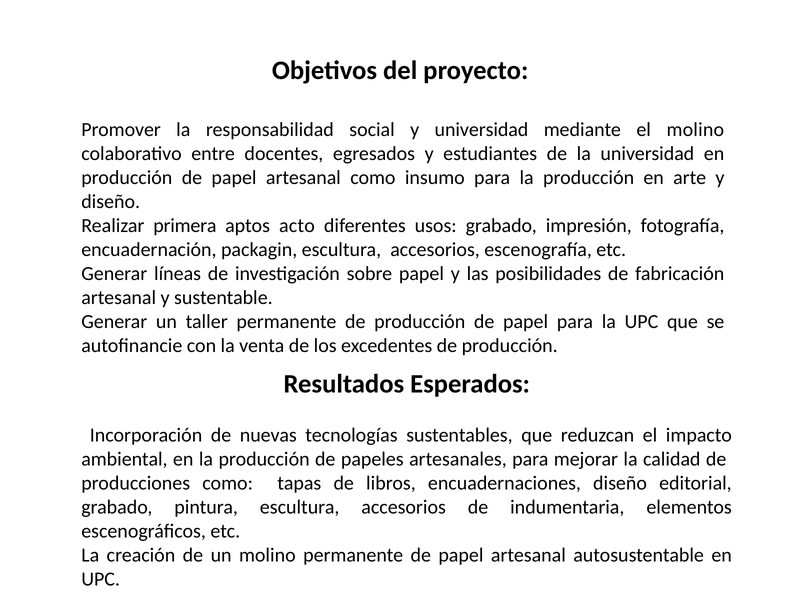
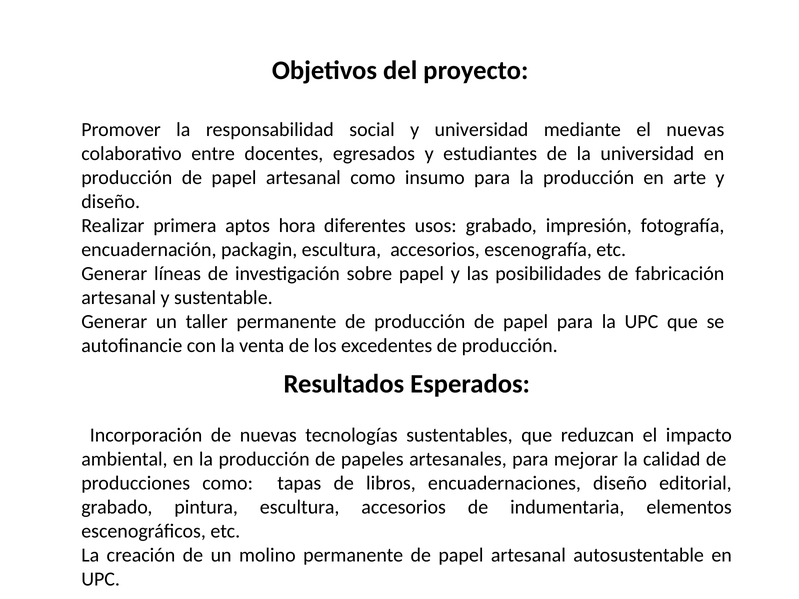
el molino: molino -> nuevas
acto: acto -> hora
